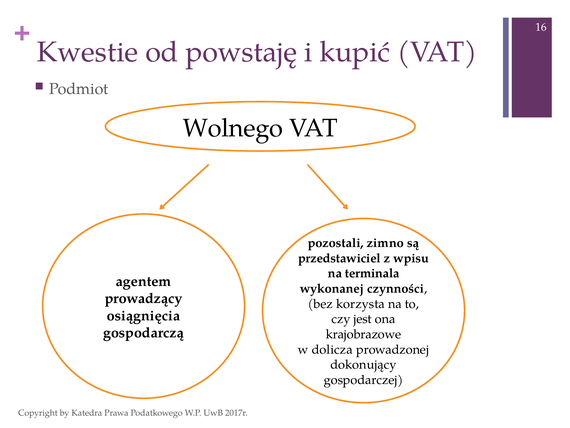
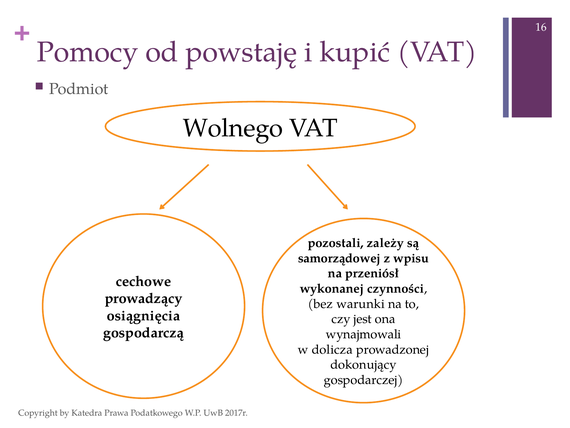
Kwestie: Kwestie -> Pomocy
zimno: zimno -> zależy
przedstawiciel: przedstawiciel -> samorządowej
terminala: terminala -> przeniósł
agentem: agentem -> cechowe
korzysta: korzysta -> warunki
krajobrazowe: krajobrazowe -> wynajmowali
